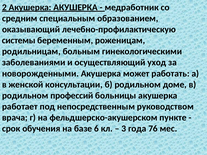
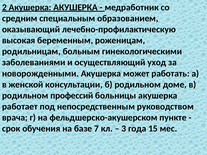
системы: системы -> высокая
6: 6 -> 7
76: 76 -> 15
